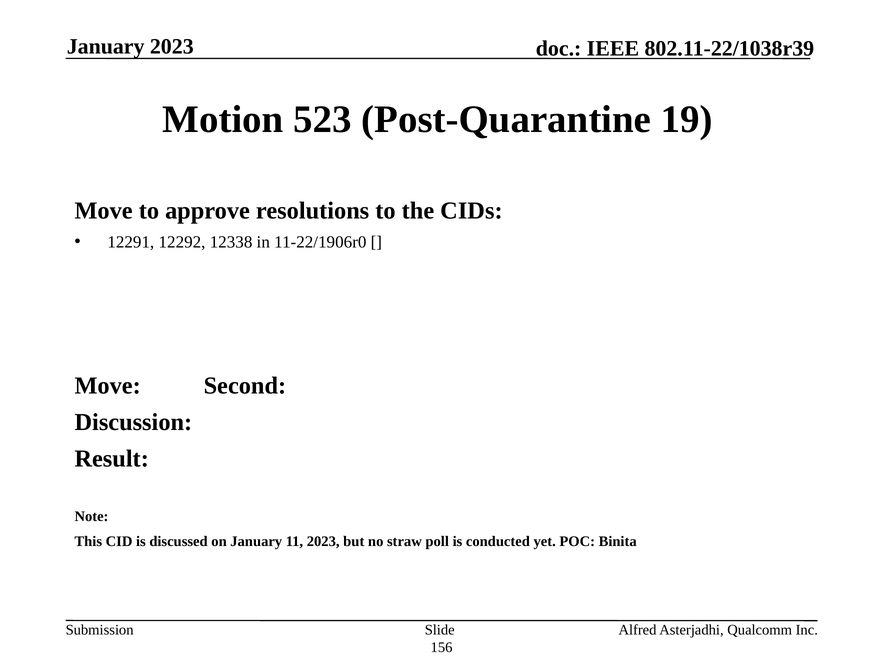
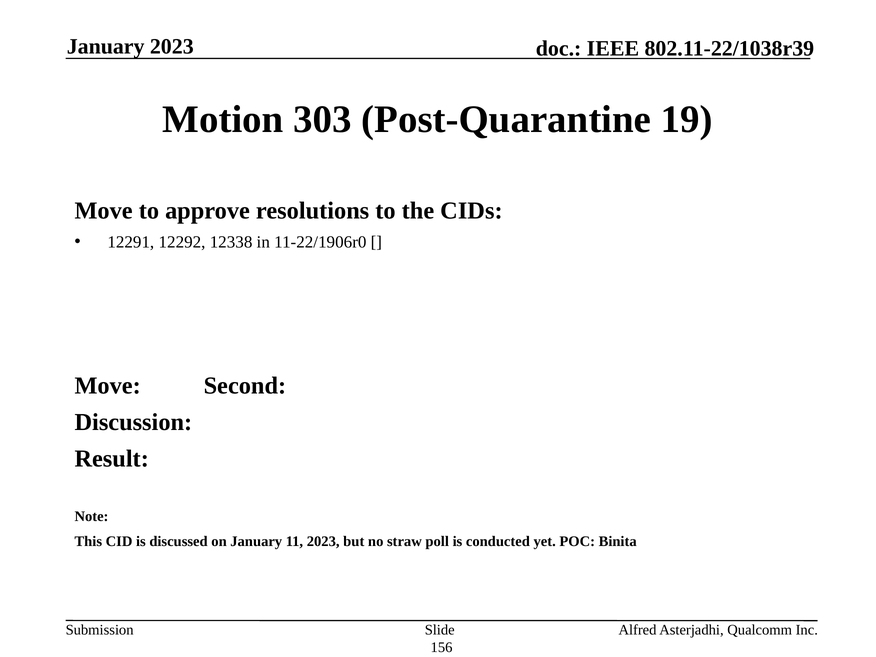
523: 523 -> 303
